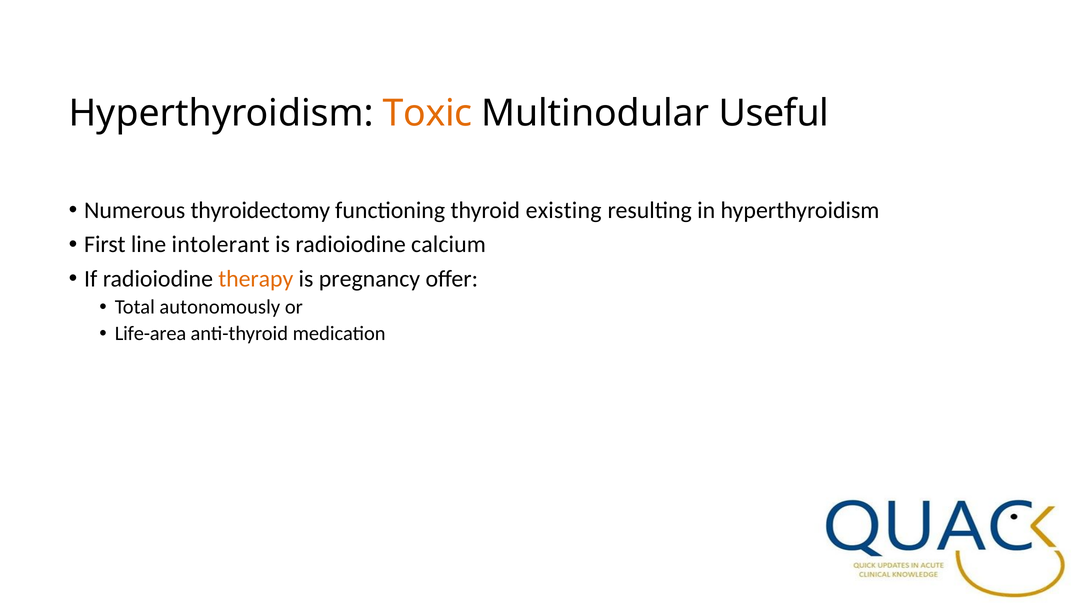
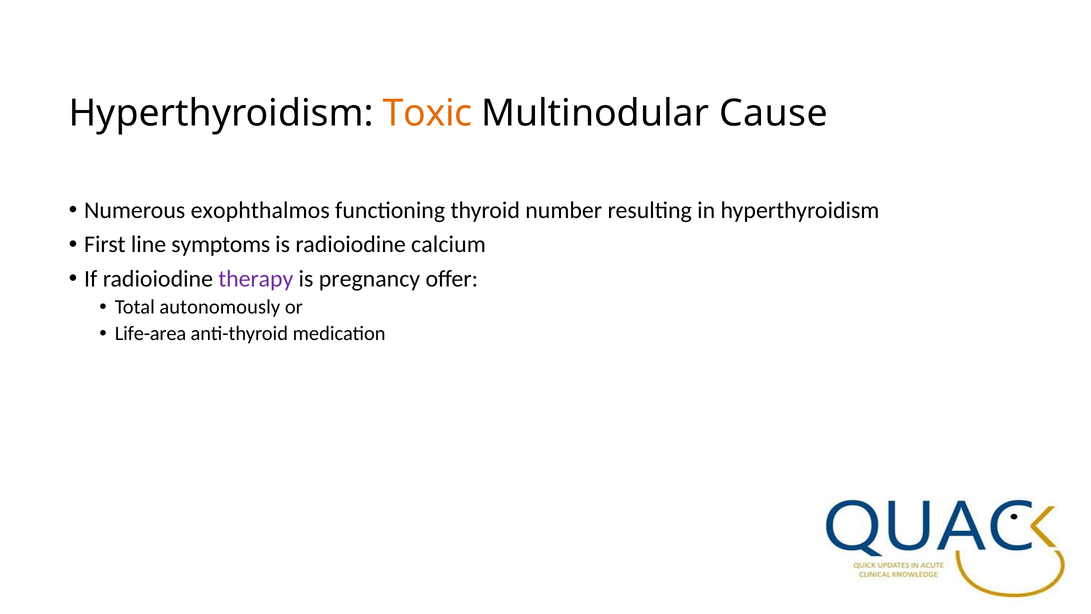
Useful: Useful -> Cause
thyroidectomy: thyroidectomy -> exophthalmos
existing: existing -> number
intolerant: intolerant -> symptoms
therapy colour: orange -> purple
